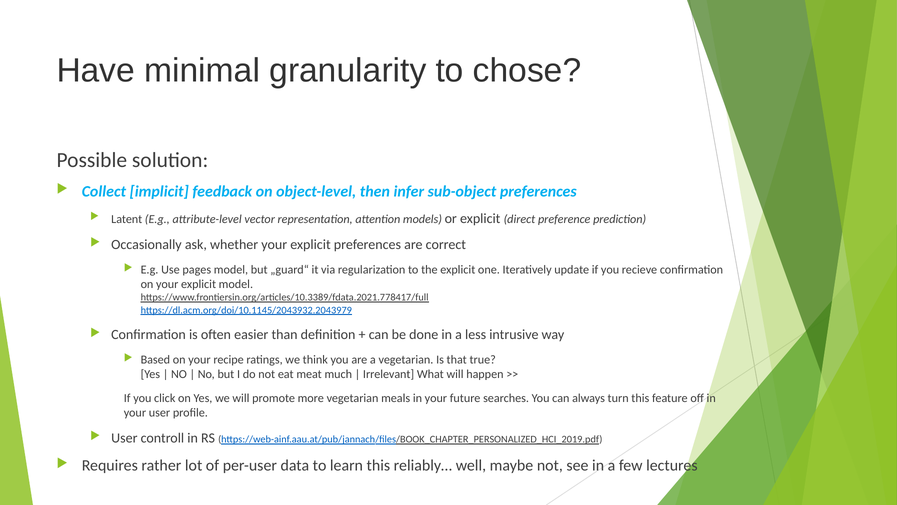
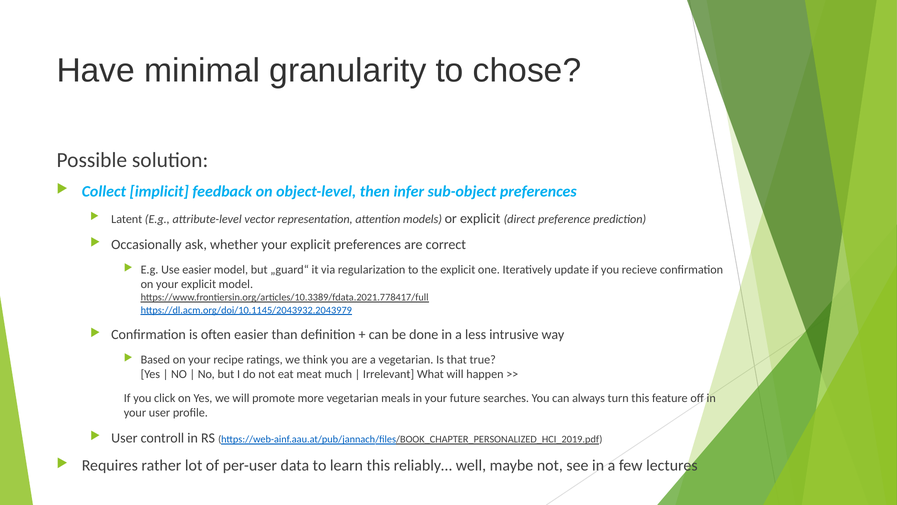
Use pages: pages -> easier
